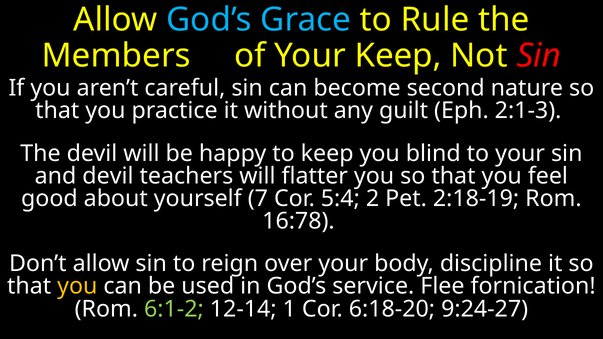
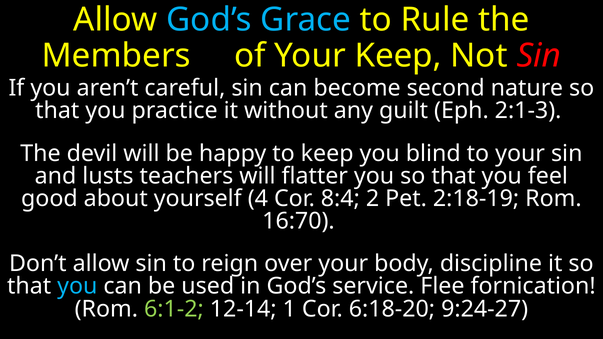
and devil: devil -> lusts
7: 7 -> 4
5:4: 5:4 -> 8:4
16:78: 16:78 -> 16:70
you at (77, 286) colour: yellow -> light blue
